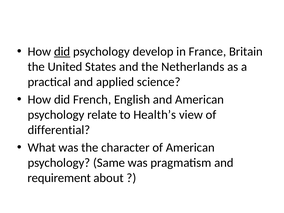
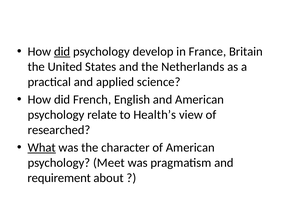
differential: differential -> researched
What underline: none -> present
Same: Same -> Meet
